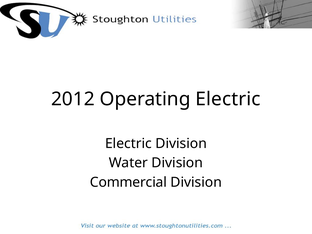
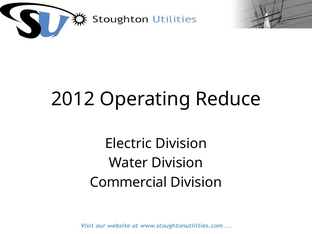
Operating Electric: Electric -> Reduce
